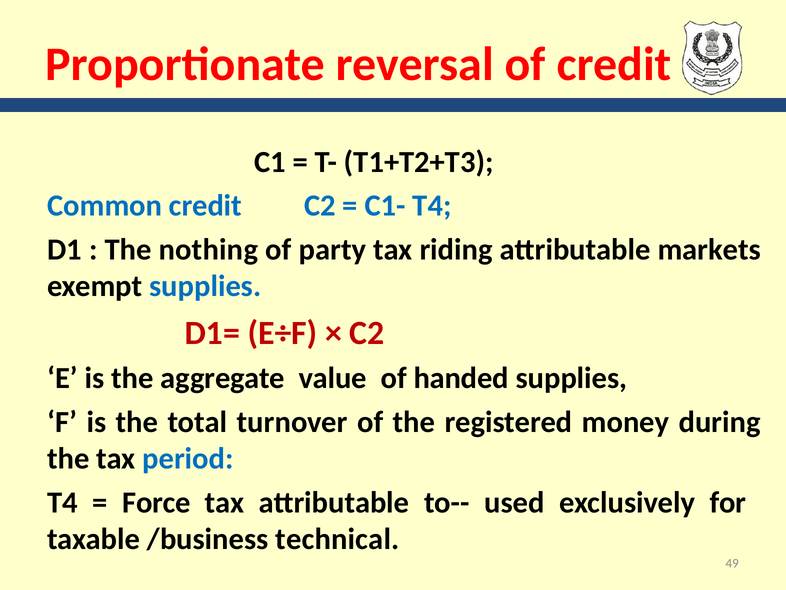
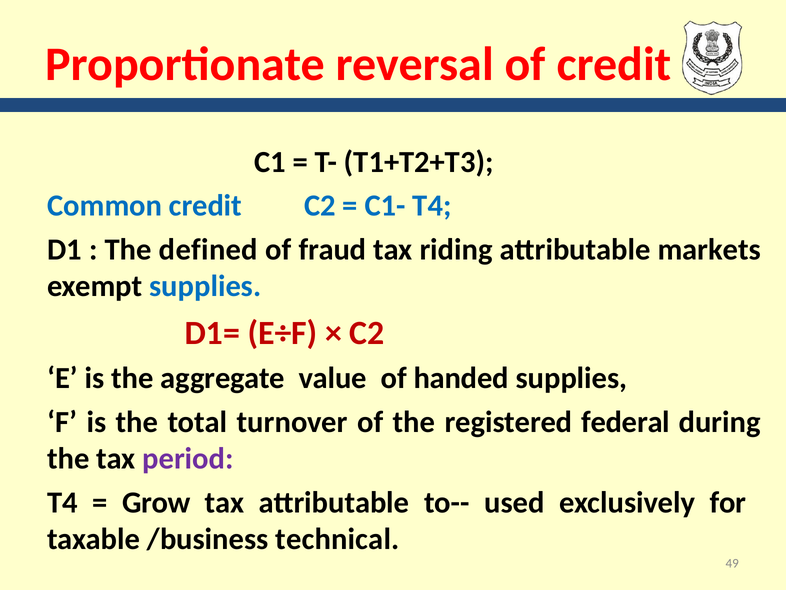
nothing: nothing -> defined
party: party -> fraud
money: money -> federal
period colour: blue -> purple
Force: Force -> Grow
